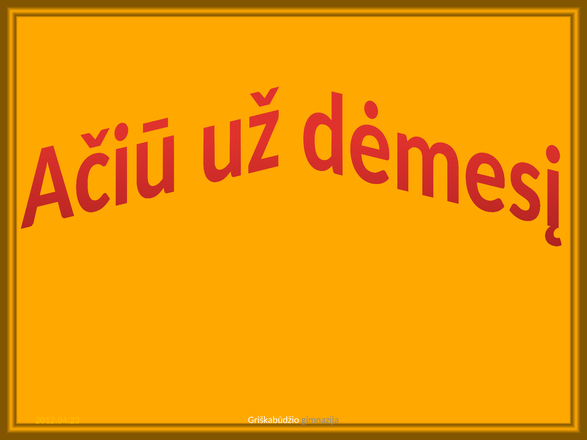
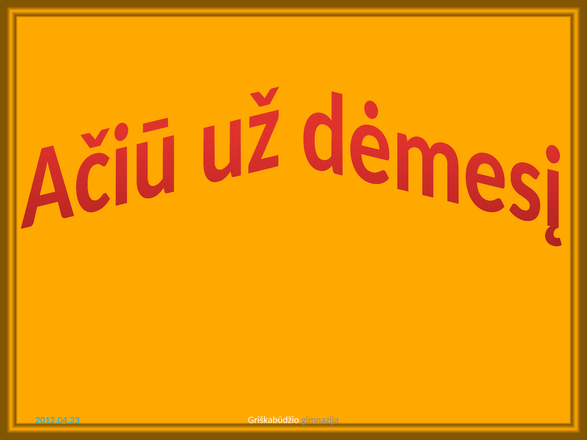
2012.04.23 colour: yellow -> light blue
